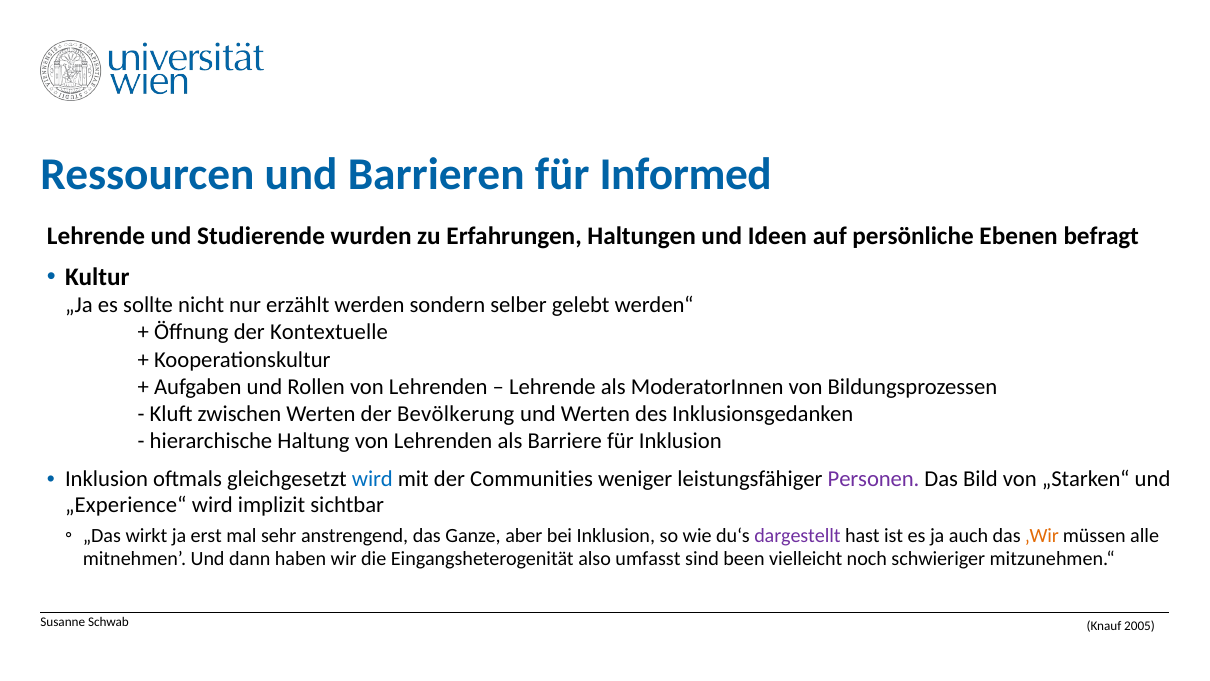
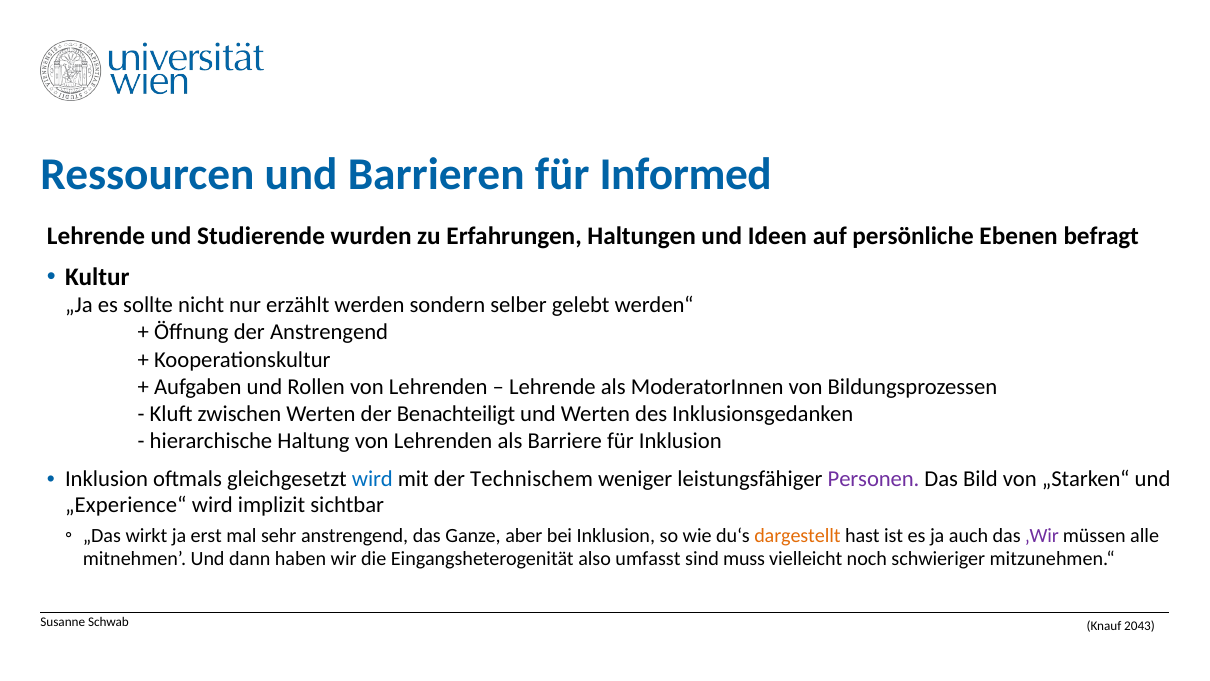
der Kontextuelle: Kontextuelle -> Anstrengend
Bevölkerung: Bevölkerung -> Benachteiligt
Communities: Communities -> Technischem
dargestellt colour: purple -> orange
‚Wir colour: orange -> purple
been: been -> muss
2005: 2005 -> 2043
